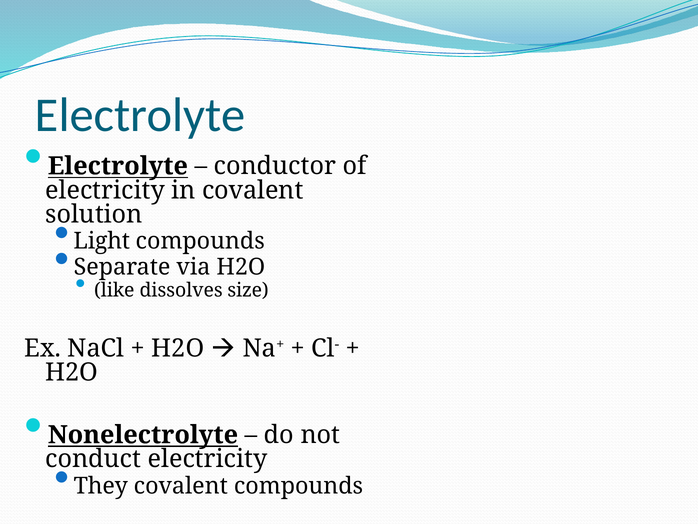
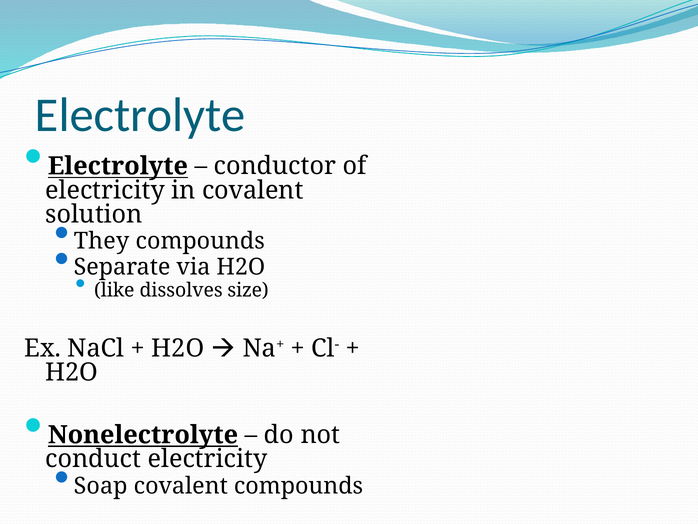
Light: Light -> They
They: They -> Soap
